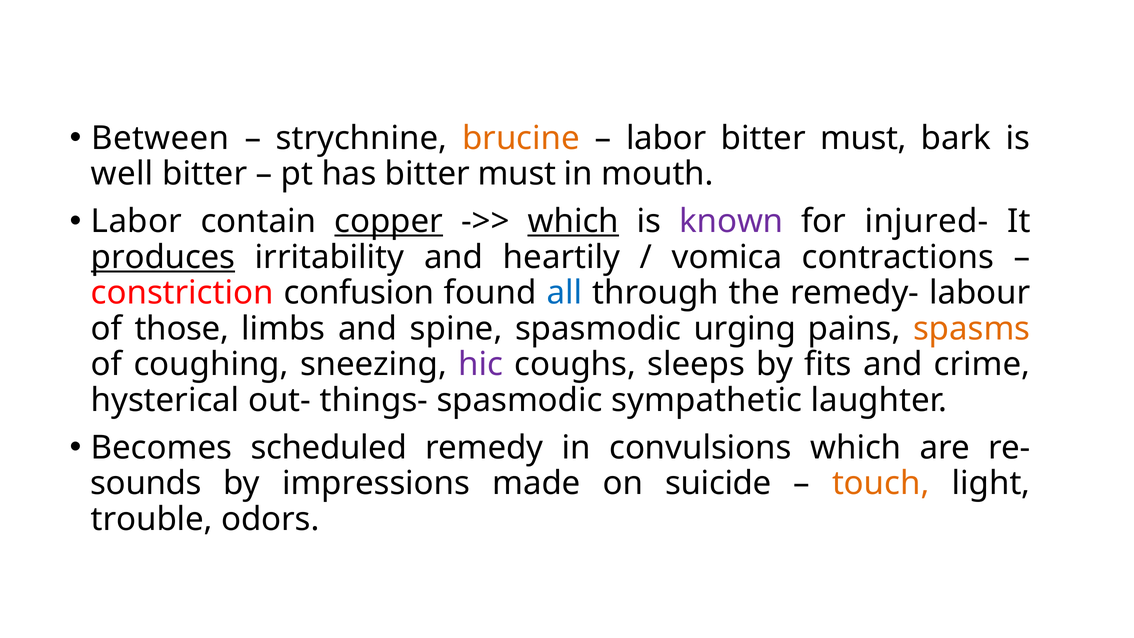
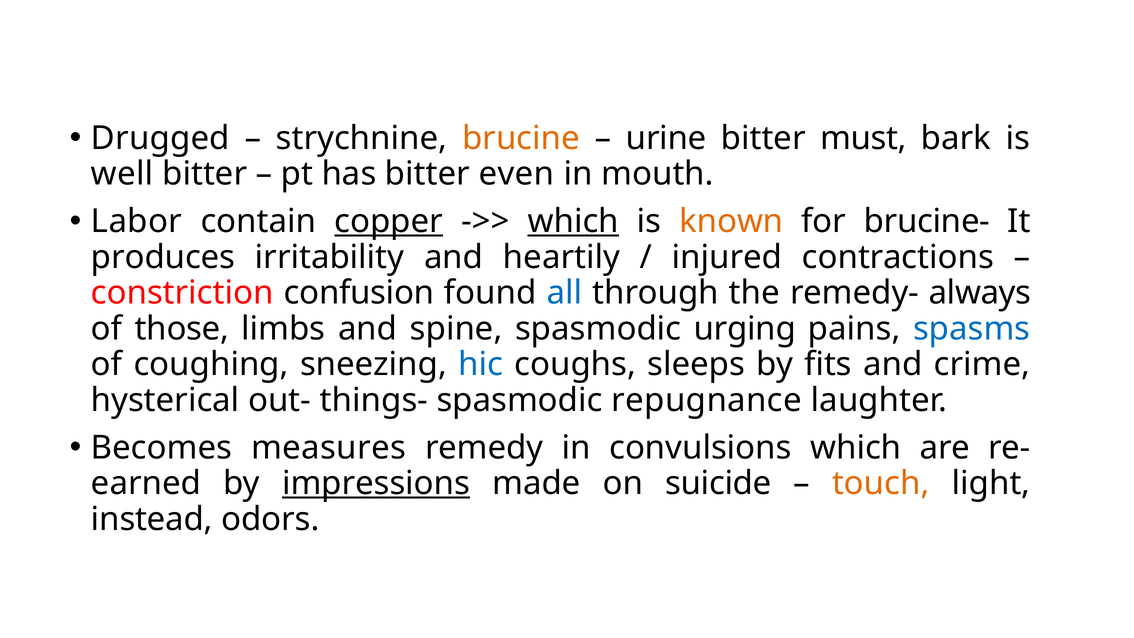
Between: Between -> Drugged
labor at (666, 138): labor -> urine
has bitter must: must -> even
known colour: purple -> orange
injured-: injured- -> brucine-
produces underline: present -> none
vomica: vomica -> injured
labour: labour -> always
spasms colour: orange -> blue
hic colour: purple -> blue
sympathetic: sympathetic -> repugnance
scheduled: scheduled -> measures
sounds: sounds -> earned
impressions underline: none -> present
trouble: trouble -> instead
